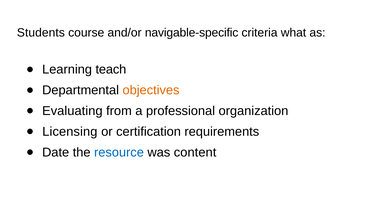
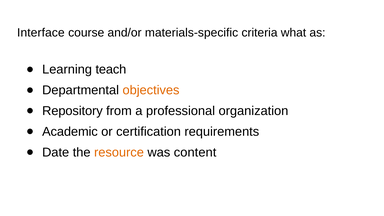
Students: Students -> Interface
navigable-specific: navigable-specific -> materials-specific
Evaluating: Evaluating -> Repository
Licensing: Licensing -> Academic
resource colour: blue -> orange
